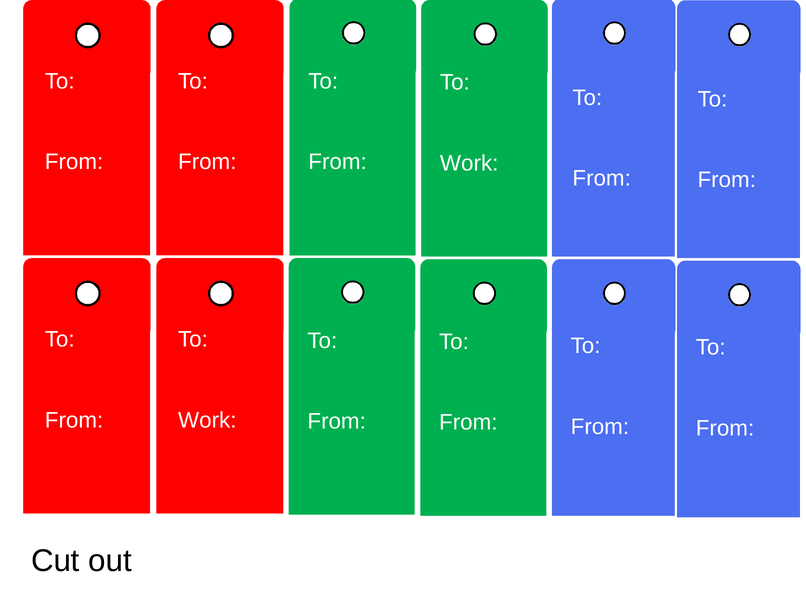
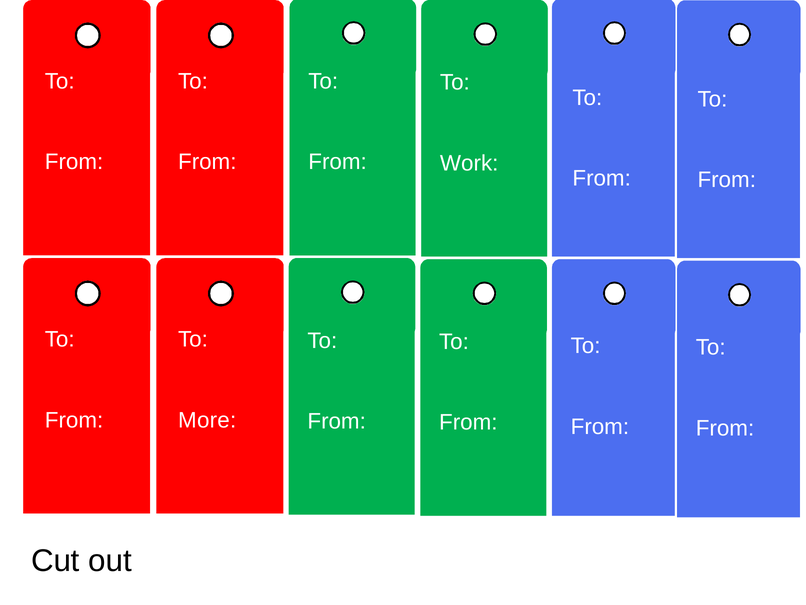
Work at (207, 420): Work -> More
